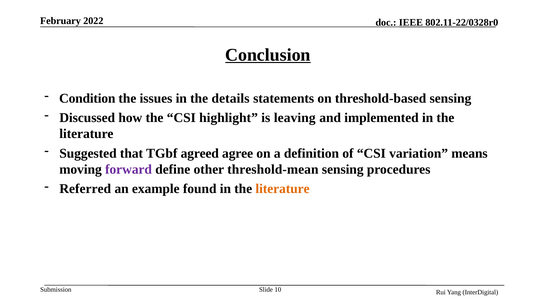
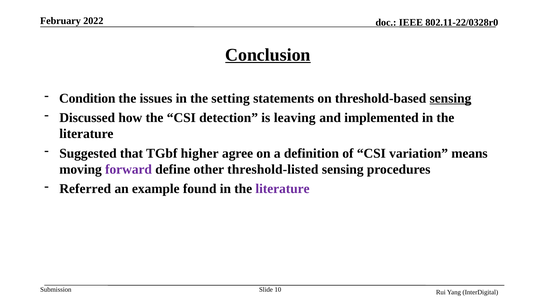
details: details -> setting
sensing at (450, 98) underline: none -> present
highlight: highlight -> detection
agreed: agreed -> higher
threshold-mean: threshold-mean -> threshold-listed
literature at (283, 189) colour: orange -> purple
